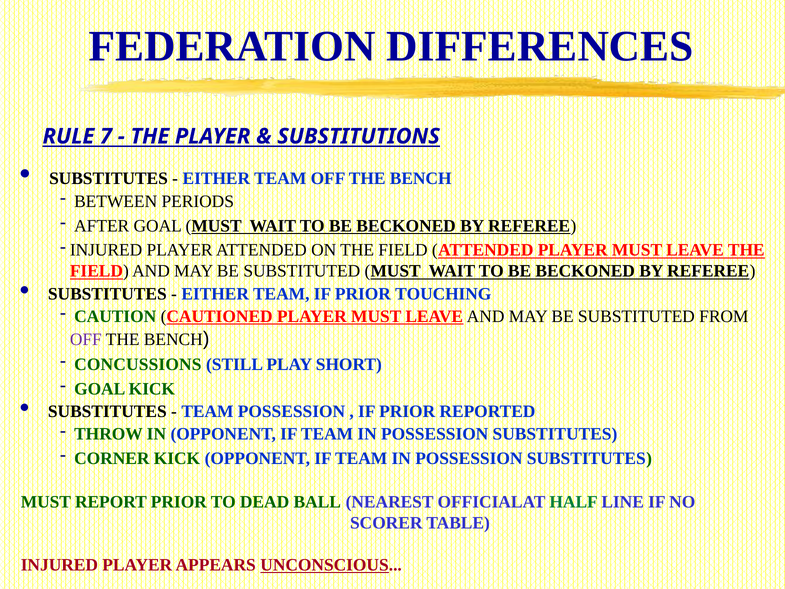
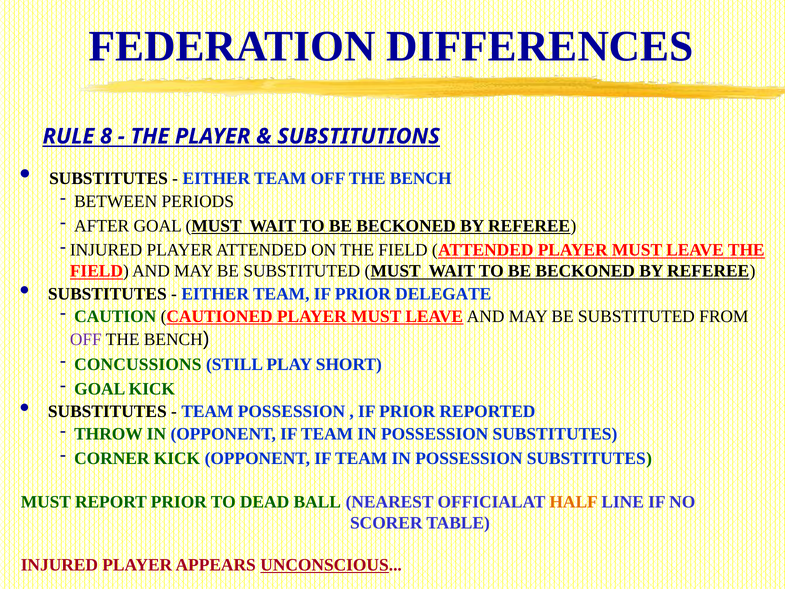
7: 7 -> 8
TOUCHING: TOUCHING -> DELEGATE
HALF colour: green -> orange
